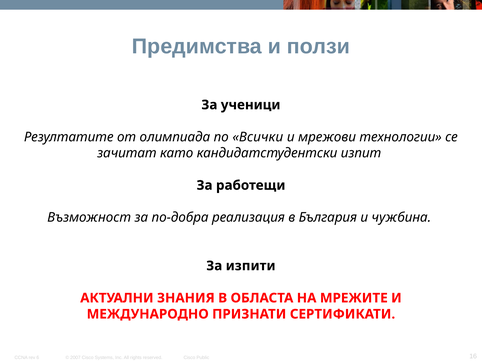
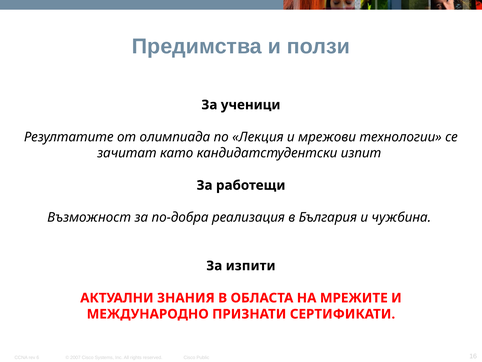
Всички: Всички -> Лекция
